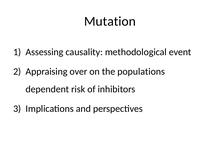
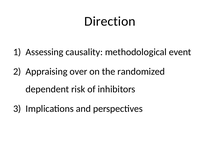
Mutation: Mutation -> Direction
populations: populations -> randomized
